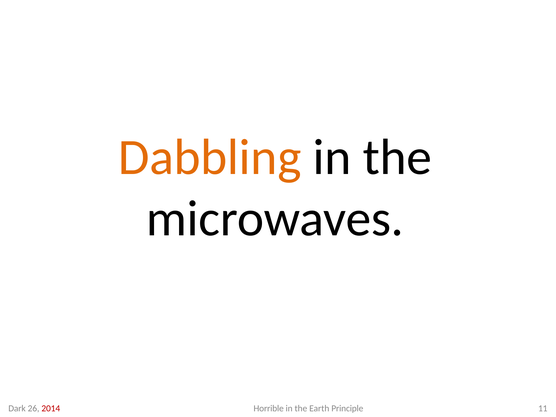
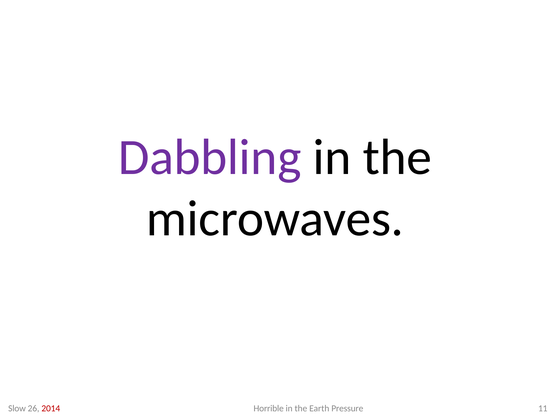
Dabbling colour: orange -> purple
Dark: Dark -> Slow
Principle: Principle -> Pressure
